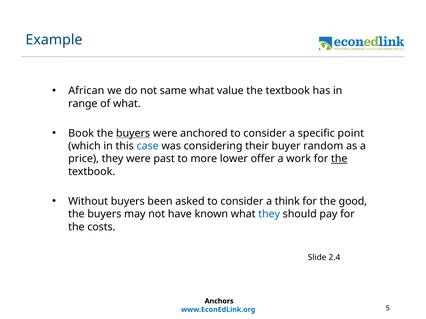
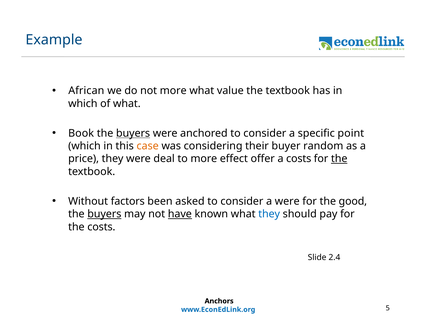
not same: same -> more
range at (83, 104): range -> which
case colour: blue -> orange
past: past -> deal
lower: lower -> effect
a work: work -> costs
Without buyers: buyers -> factors
a think: think -> were
buyers at (104, 214) underline: none -> present
have underline: none -> present
